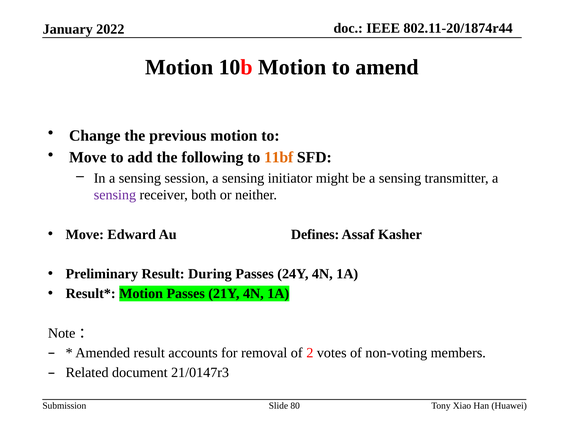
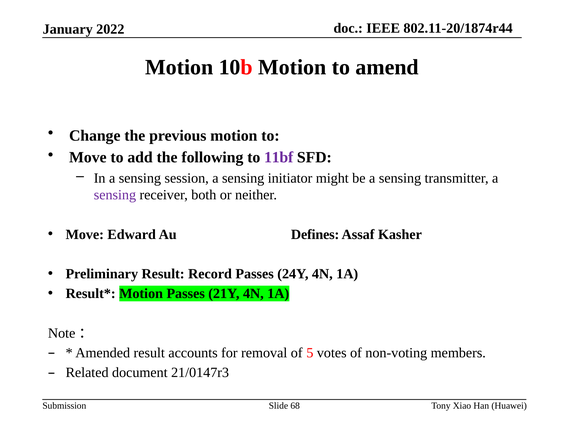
11bf colour: orange -> purple
During: During -> Record
2: 2 -> 5
80: 80 -> 68
